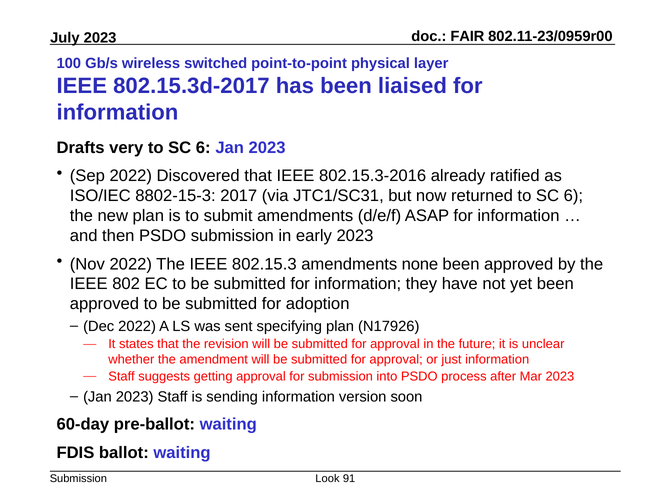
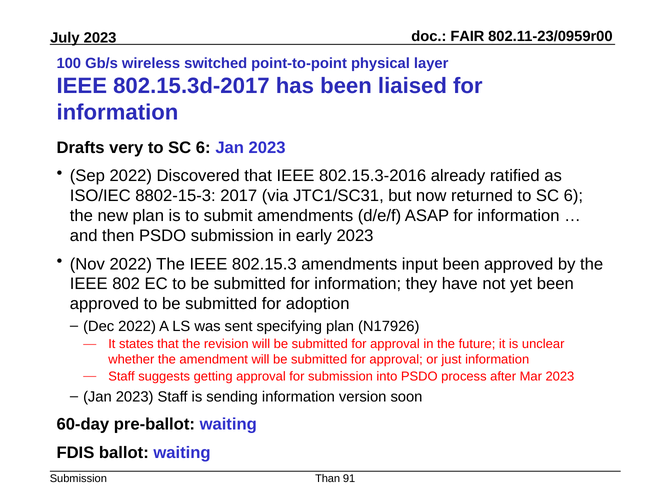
none: none -> input
Look: Look -> Than
